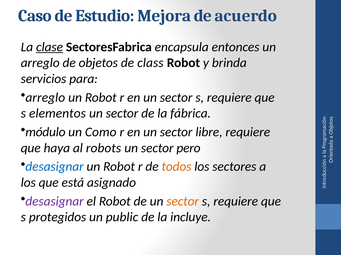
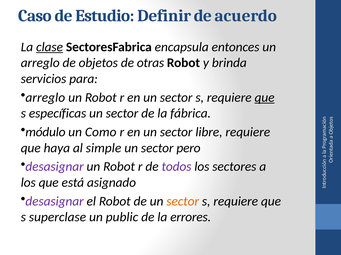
Mejora: Mejora -> Definir
class: class -> otras
que at (265, 98) underline: none -> present
elementos: elementos -> específicas
robots: robots -> simple
desasignar at (55, 167) colour: blue -> purple
todos colour: orange -> purple
protegidos: protegidos -> superclase
incluye: incluye -> errores
